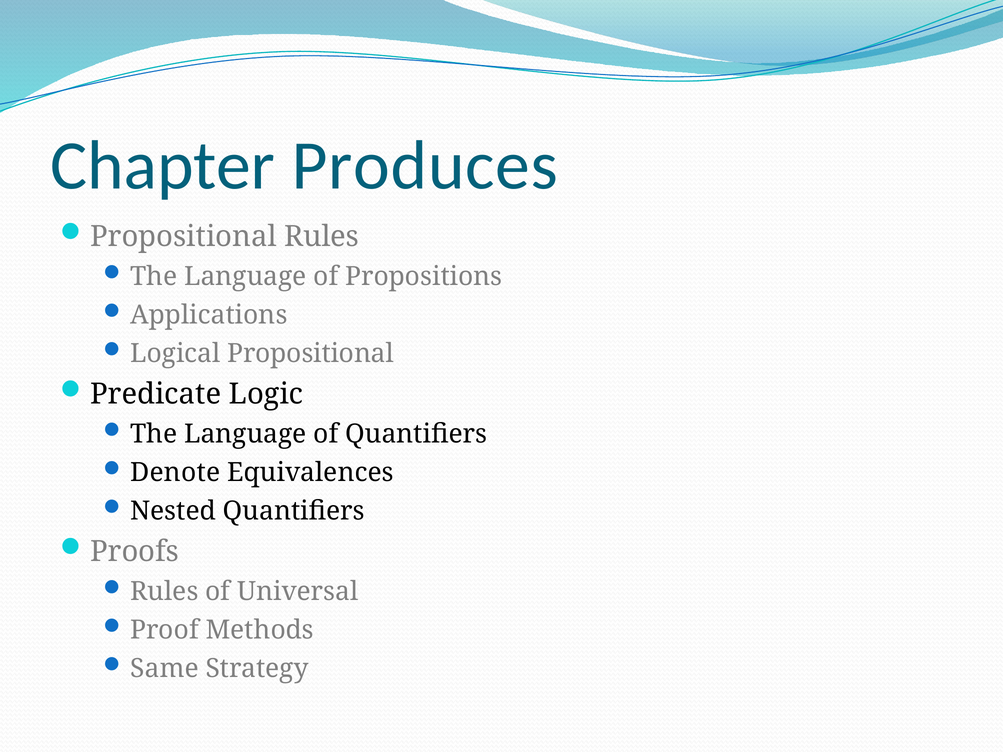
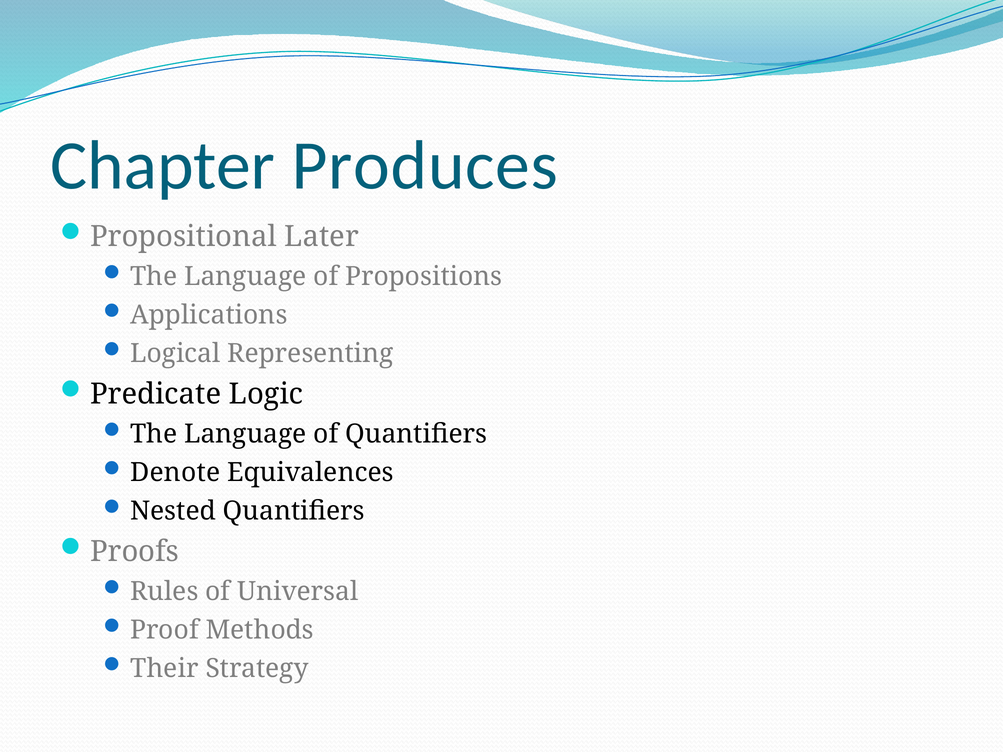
Propositional Rules: Rules -> Later
Logical Propositional: Propositional -> Representing
Same: Same -> Their
